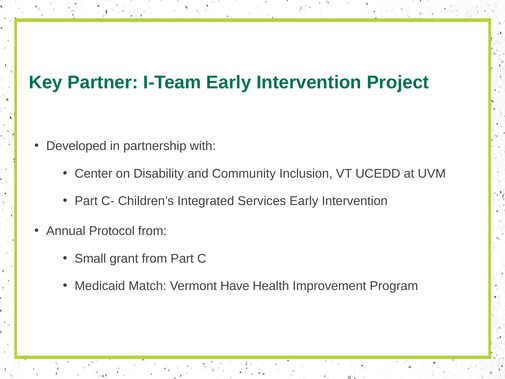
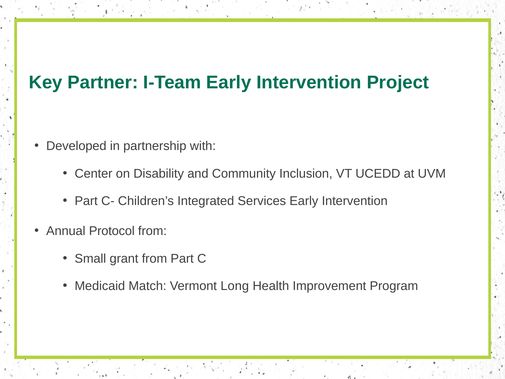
Have: Have -> Long
